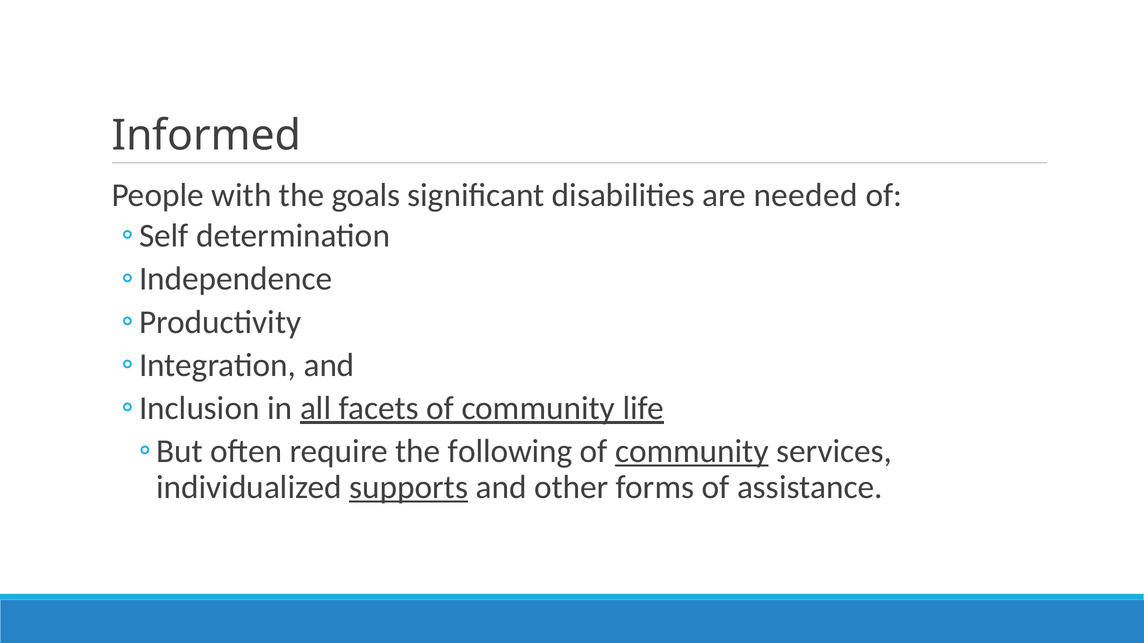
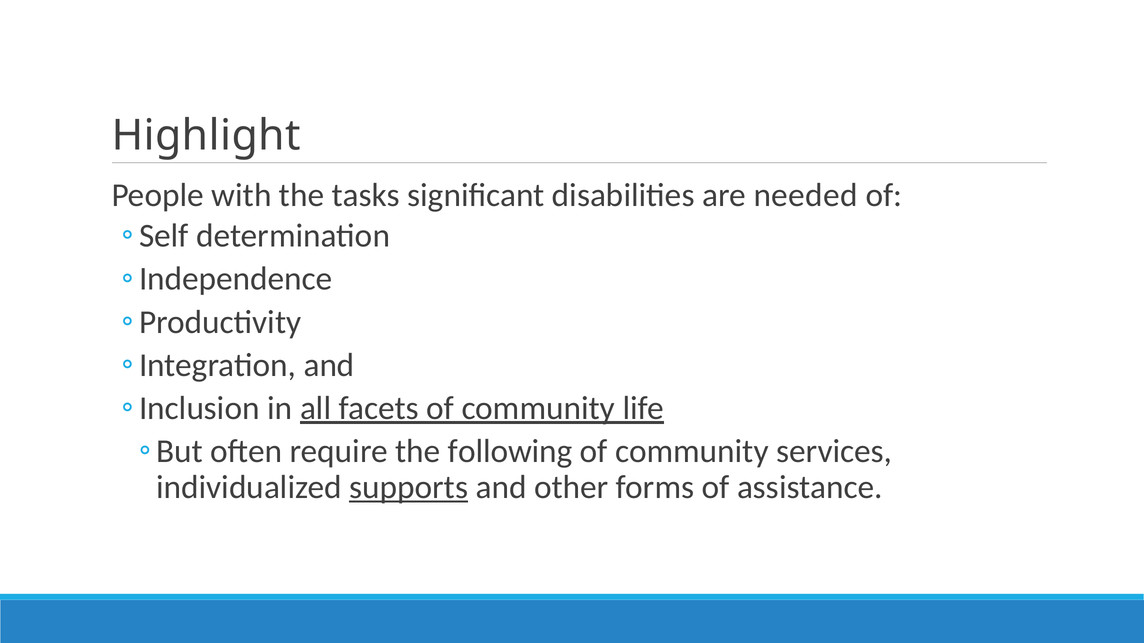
Informed: Informed -> Highlight
goals: goals -> tasks
community at (692, 452) underline: present -> none
